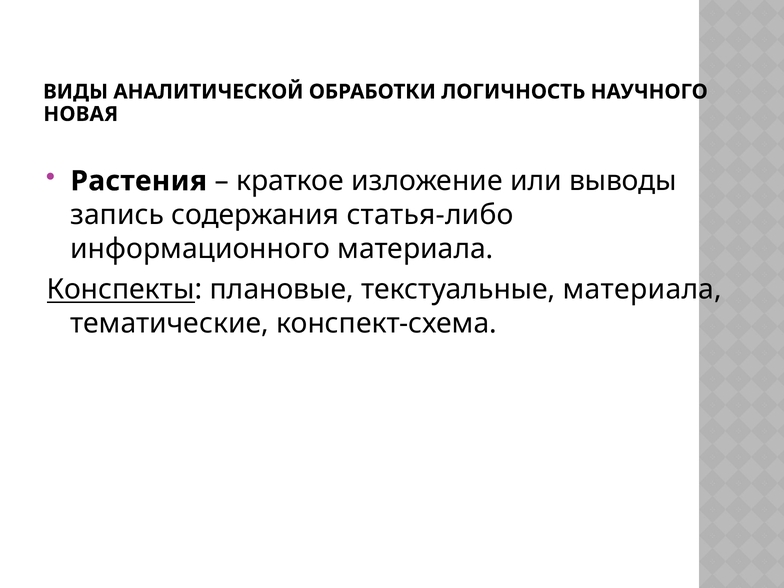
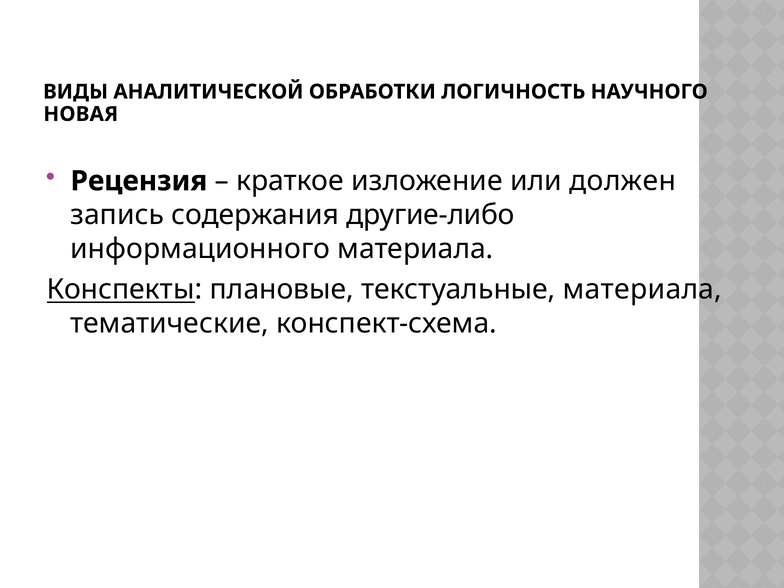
Растения: Растения -> Рецензия
выводы: выводы -> должен
статья-либо: статья-либо -> другие-либо
